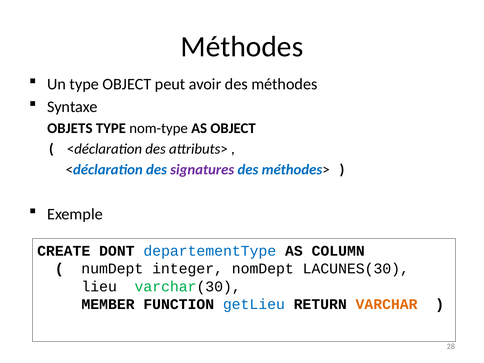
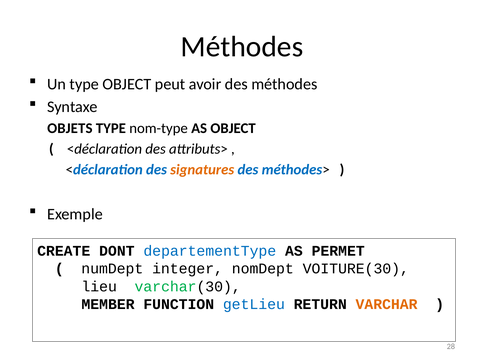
signatures colour: purple -> orange
COLUMN: COLUMN -> PERMET
LACUNES(30: LACUNES(30 -> VOITURE(30
